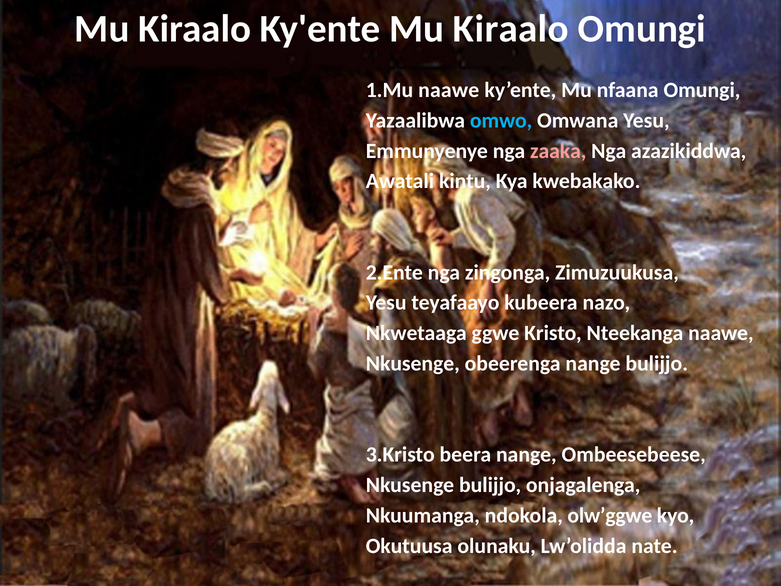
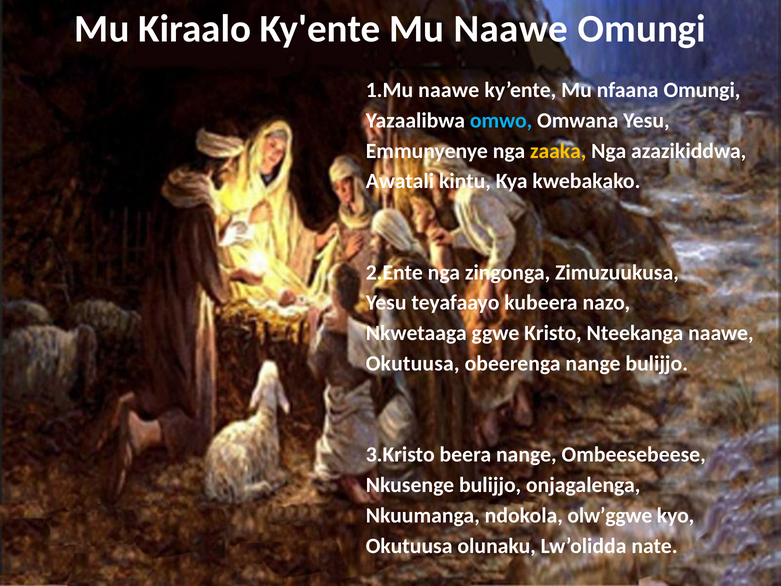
Ky'ente Mu Kiraalo: Kiraalo -> Naawe
zaaka colour: pink -> yellow
Nkusenge at (413, 363): Nkusenge -> Okutuusa
